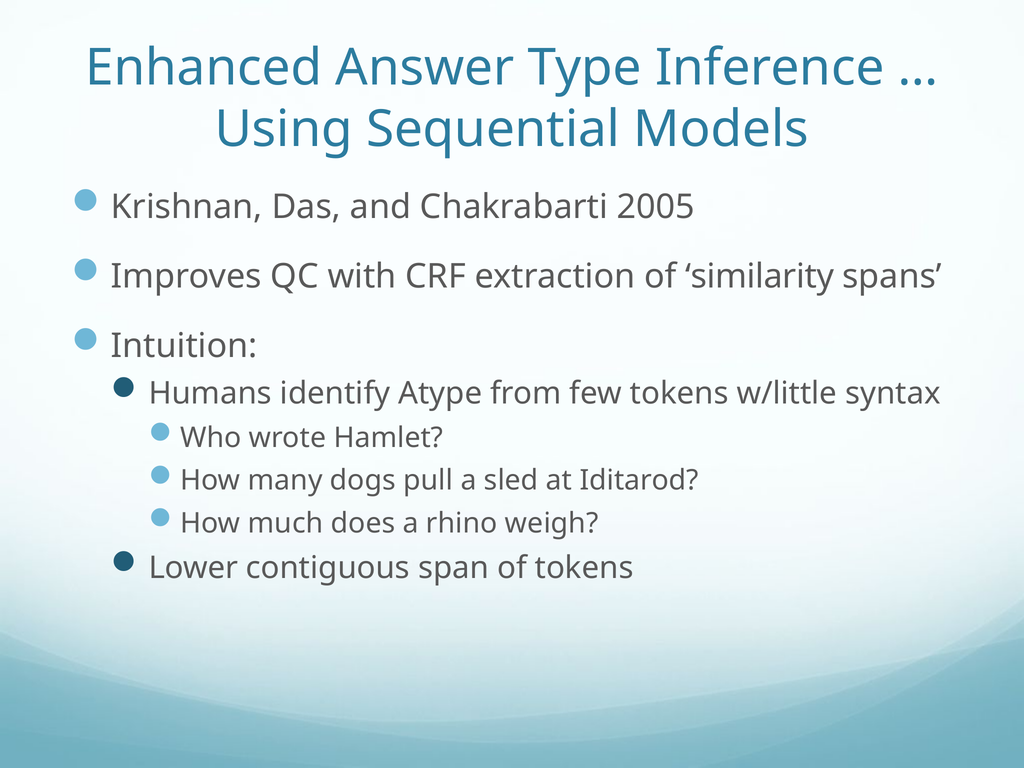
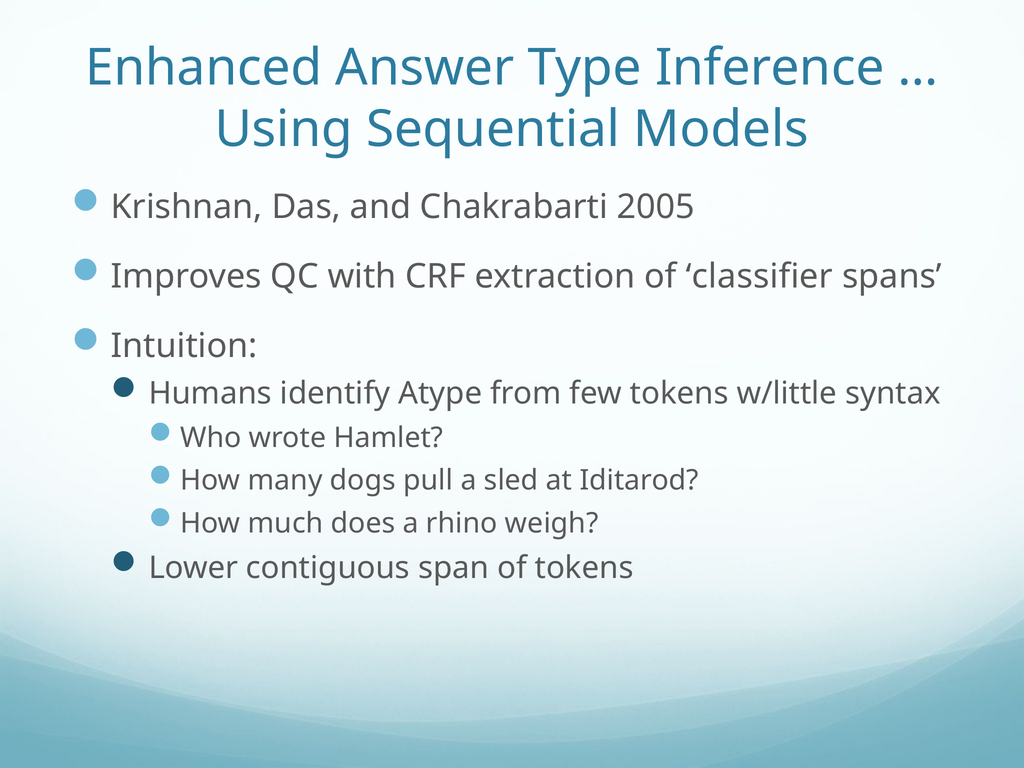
similarity: similarity -> classifier
